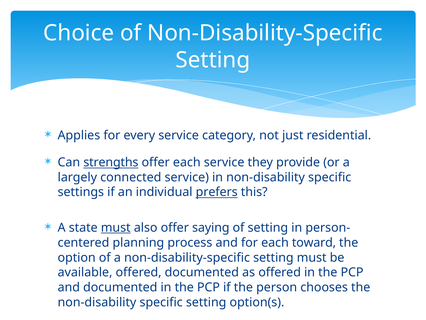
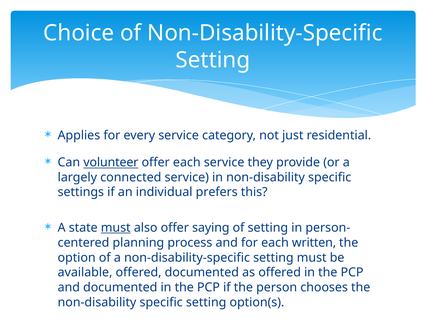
strengths: strengths -> volunteer
prefers underline: present -> none
toward: toward -> written
